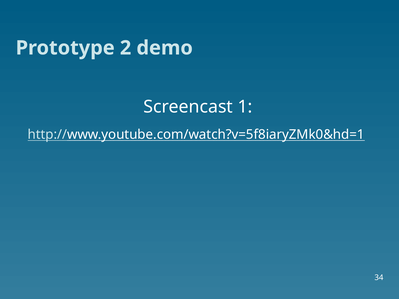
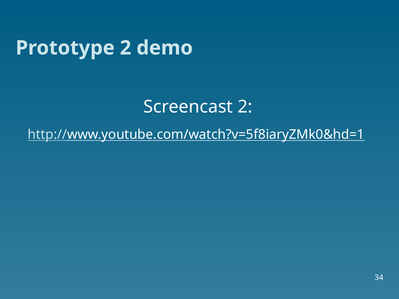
Screencast 1: 1 -> 2
